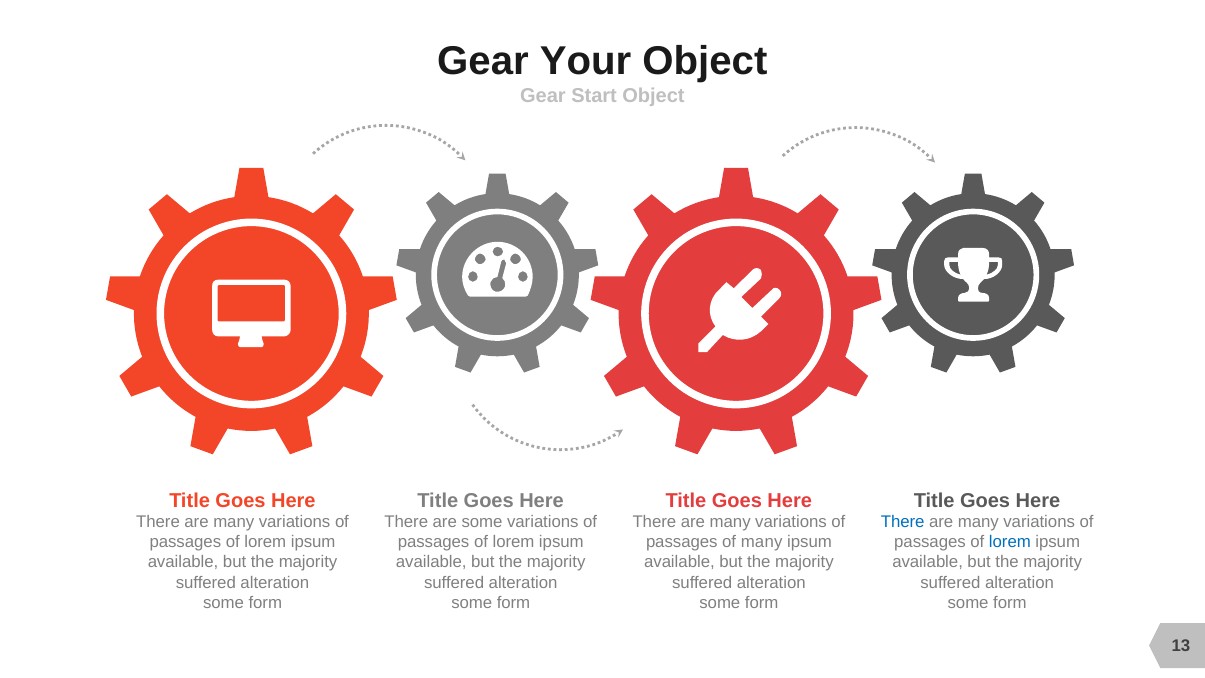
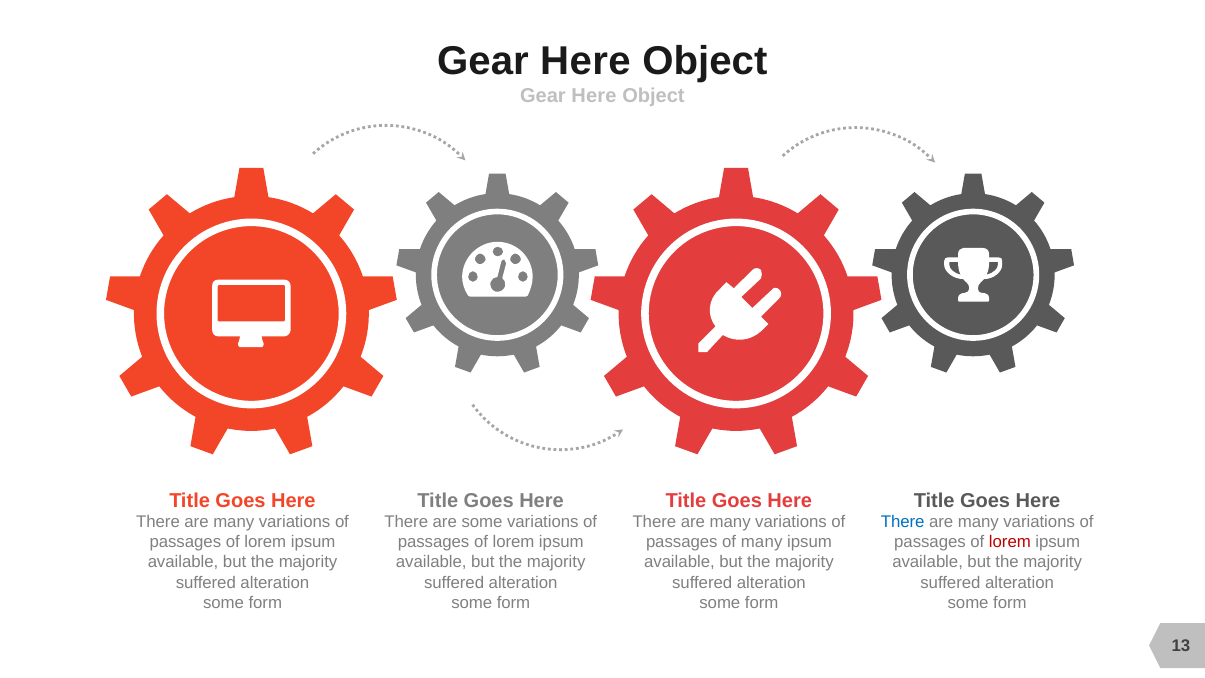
Your at (586, 61): Your -> Here
Start at (594, 96): Start -> Here
lorem at (1010, 542) colour: blue -> red
